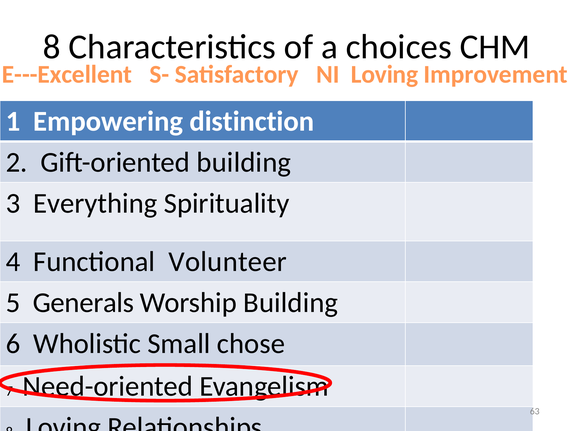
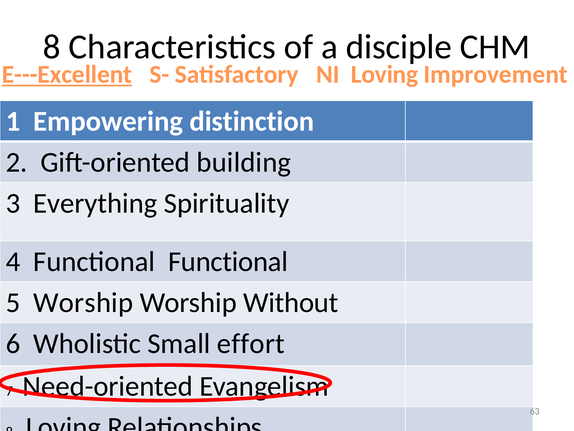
choices: choices -> disciple
E---Excellent underline: none -> present
Functional Volunteer: Volunteer -> Functional
5 Generals: Generals -> Worship
Worship Building: Building -> Without
chose: chose -> effort
